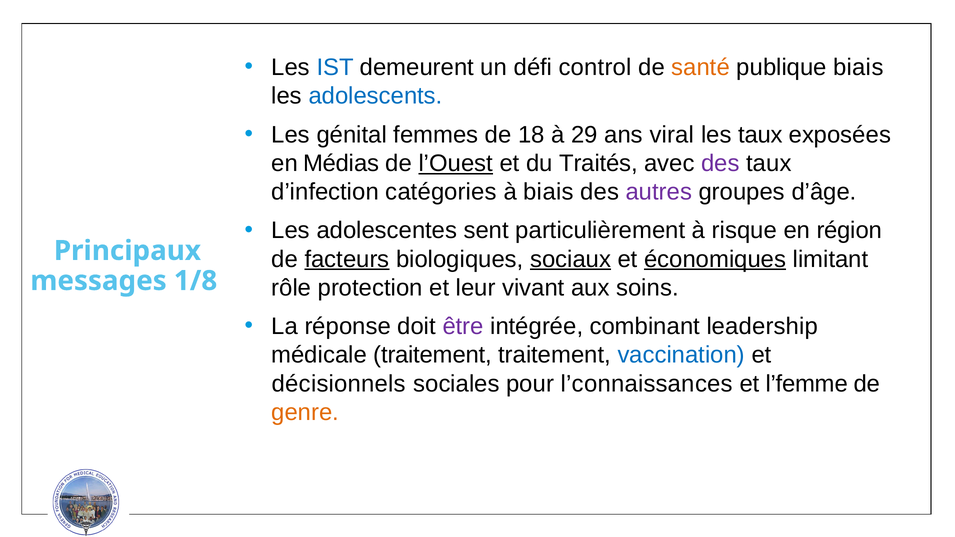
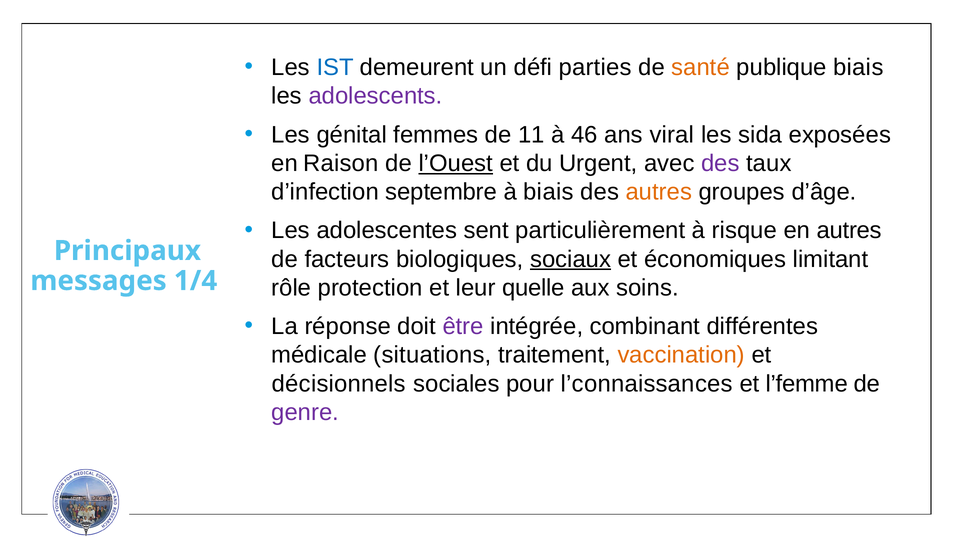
control: control -> parties
adolescents colour: blue -> purple
18: 18 -> 11
29: 29 -> 46
les taux: taux -> sida
Médias: Médias -> Raison
Traités: Traités -> Urgent
catégories: catégories -> septembre
autres at (659, 192) colour: purple -> orange
en région: région -> autres
facteurs underline: present -> none
économiques underline: present -> none
1/8: 1/8 -> 1/4
vivant: vivant -> quelle
leadership: leadership -> différentes
médicale traitement: traitement -> situations
vaccination colour: blue -> orange
genre colour: orange -> purple
